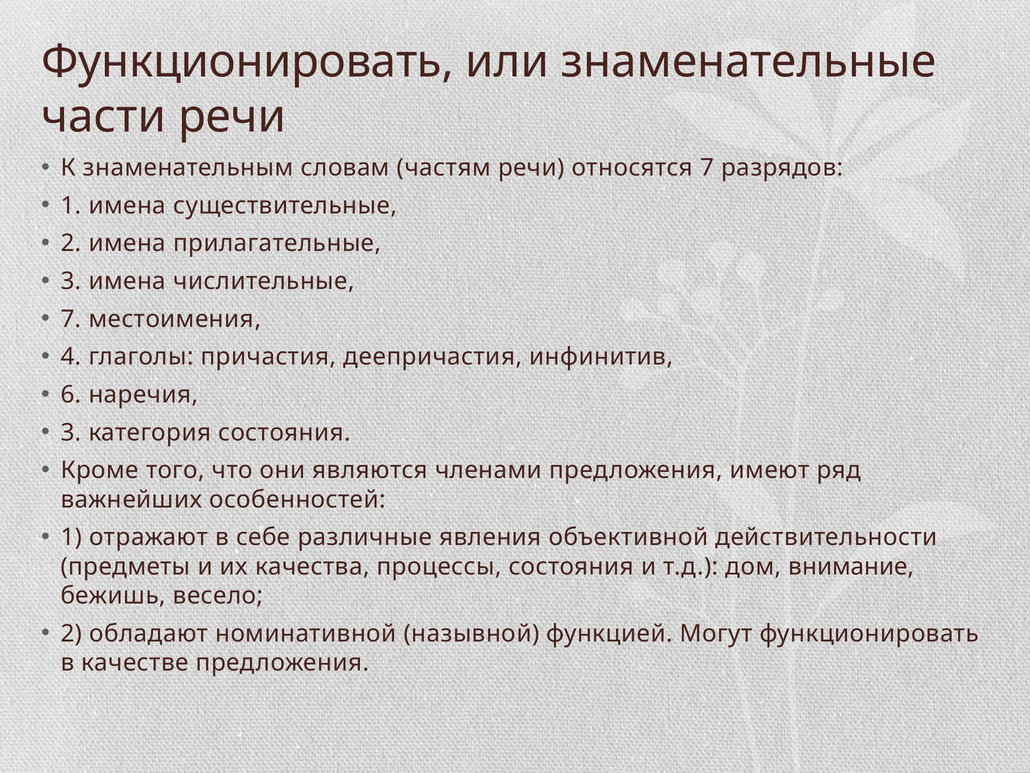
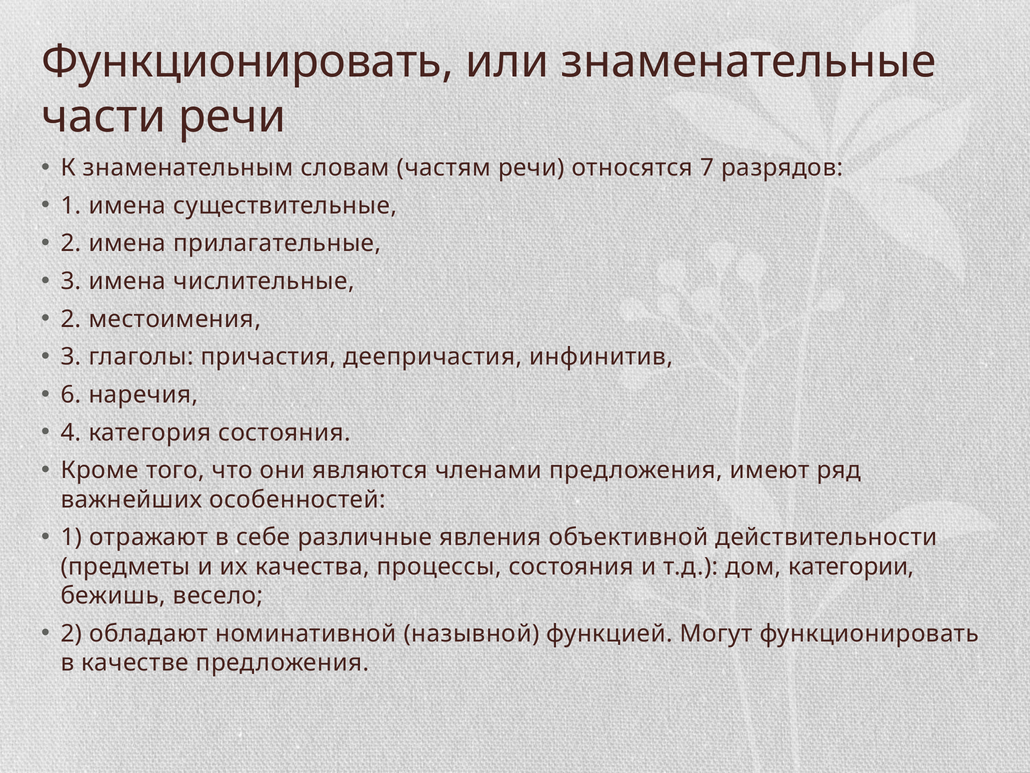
7 at (71, 319): 7 -> 2
4 at (71, 357): 4 -> 3
3 at (71, 432): 3 -> 4
внимание: внимание -> категории
